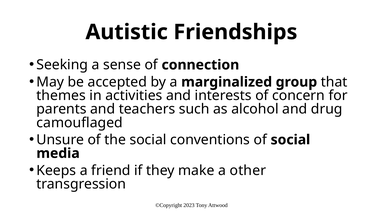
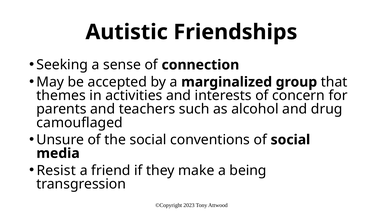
Keeps: Keeps -> Resist
other: other -> being
